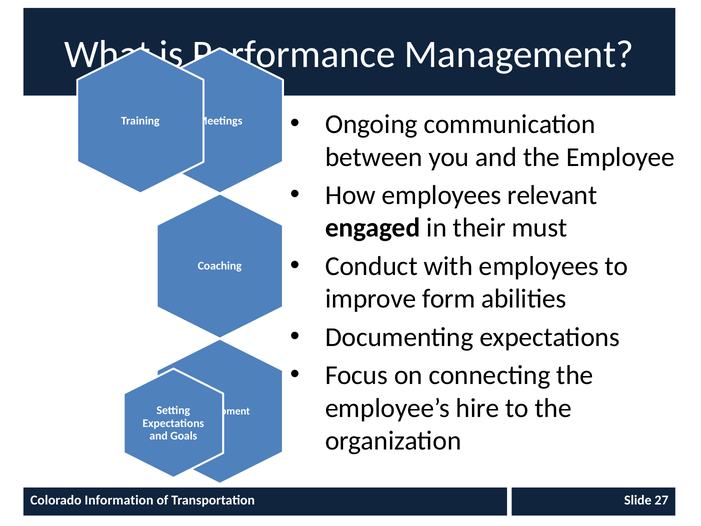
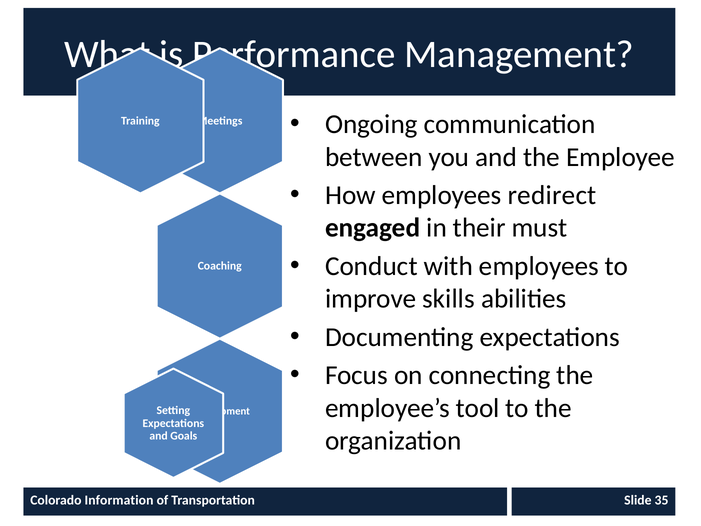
relevant: relevant -> redirect
form: form -> skills
hire: hire -> tool
27: 27 -> 35
